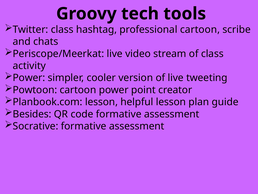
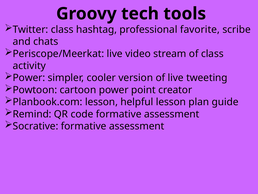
professional cartoon: cartoon -> favorite
Besides: Besides -> Remind
